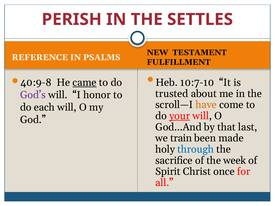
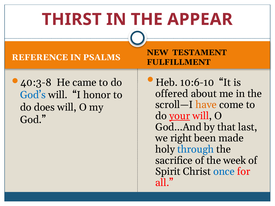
PERISH: PERISH -> THIRST
SETTLES: SETTLES -> APPEAR
10:7-10: 10:7-10 -> 10:6-10
40:9-8: 40:9-8 -> 40:3-8
came underline: present -> none
trusted: trusted -> offered
God’s colour: purple -> blue
each: each -> does
train: train -> right
once colour: black -> blue
